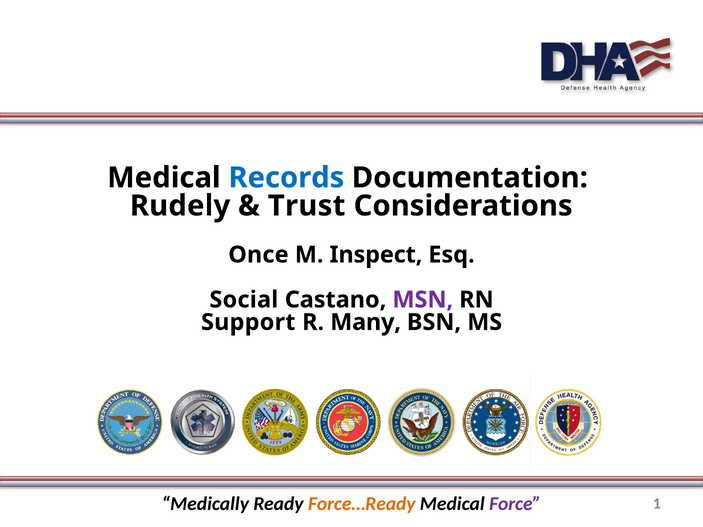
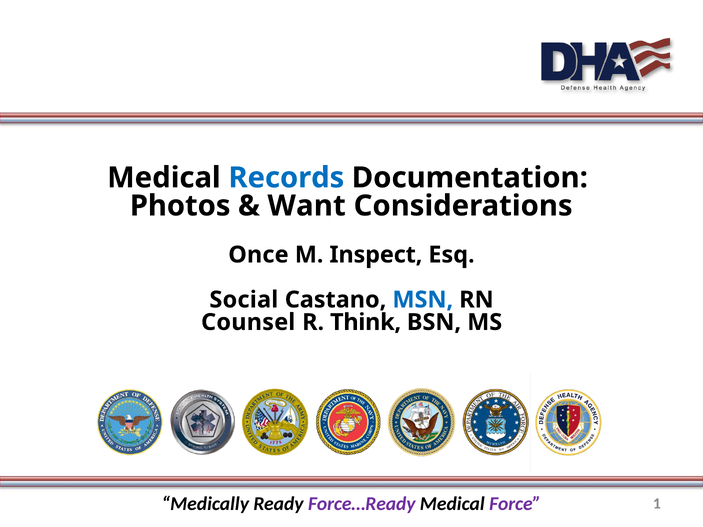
Rudely: Rudely -> Photos
Trust: Trust -> Want
MSN colour: purple -> blue
Support: Support -> Counsel
Many: Many -> Think
Force…Ready colour: orange -> purple
